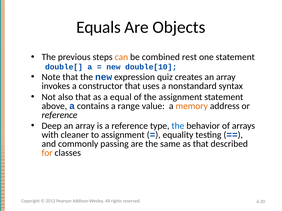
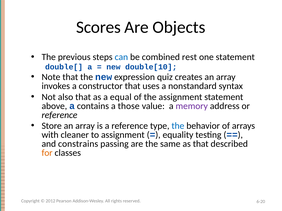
Equals: Equals -> Scores
can colour: orange -> blue
range: range -> those
memory colour: orange -> purple
Deep: Deep -> Store
commonly: commonly -> constrains
